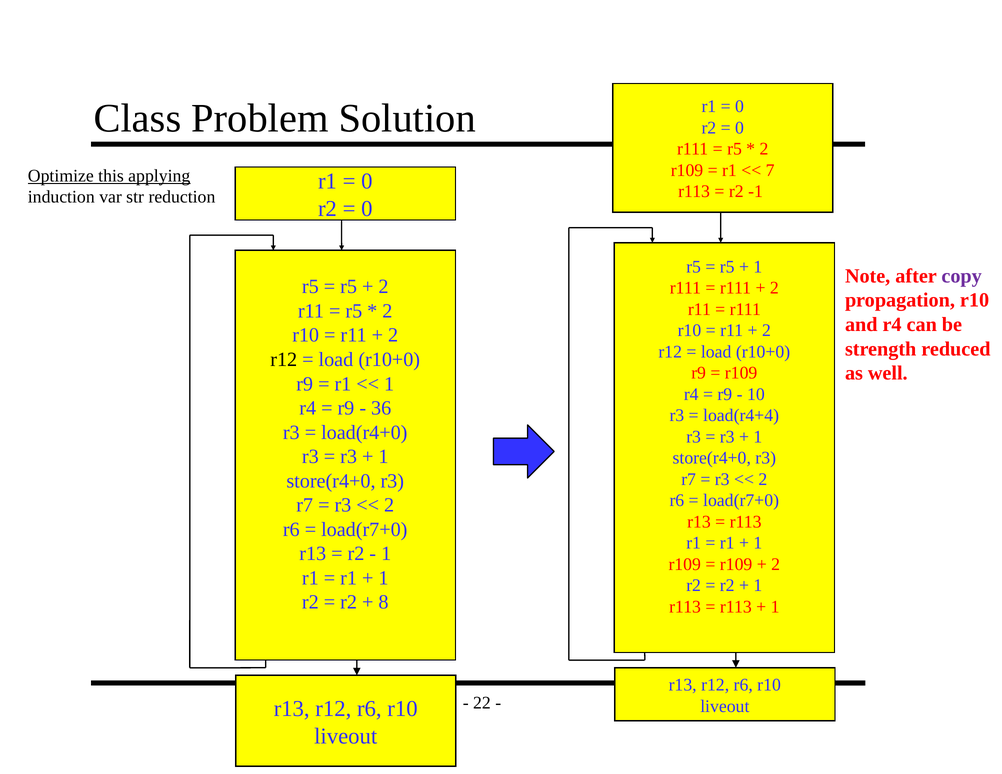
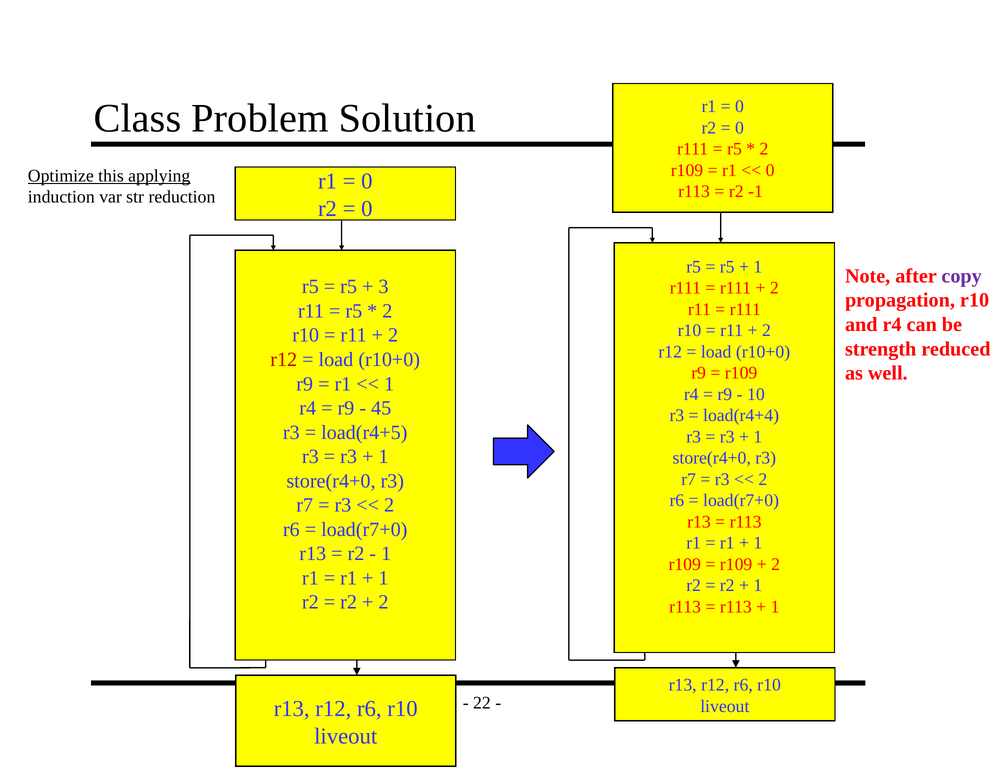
7 at (770, 170): 7 -> 0
2 at (383, 287): 2 -> 3
r12 at (284, 360) colour: black -> red
36: 36 -> 45
load(r4+0: load(r4+0 -> load(r4+5
8 at (383, 602): 8 -> 2
